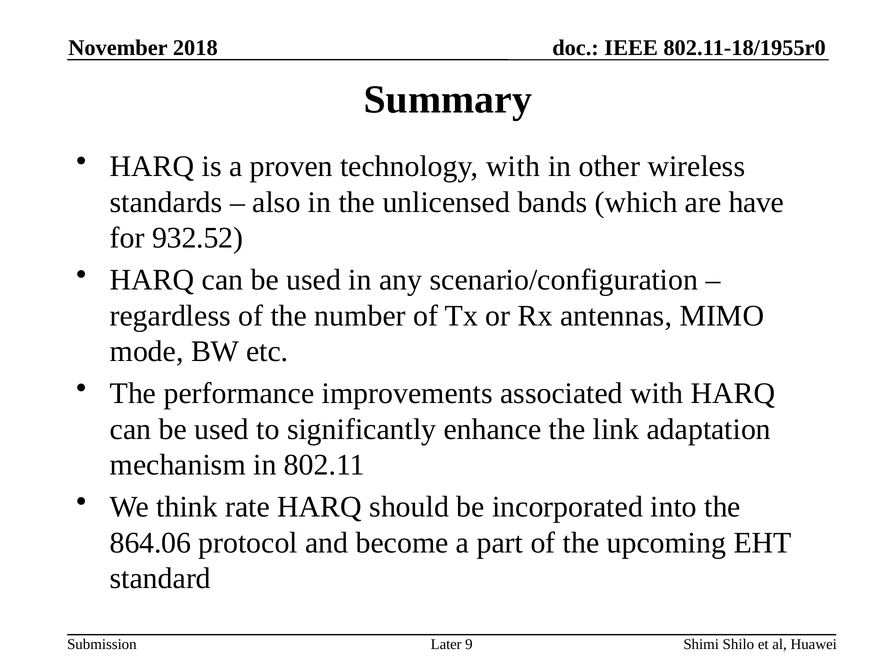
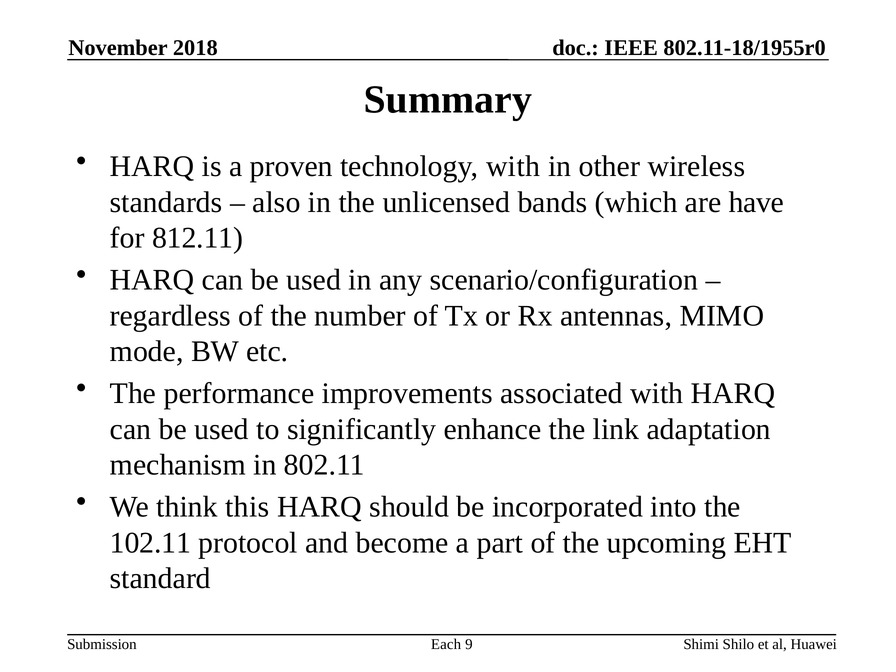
932.52: 932.52 -> 812.11
rate: rate -> this
864.06: 864.06 -> 102.11
Later: Later -> Each
